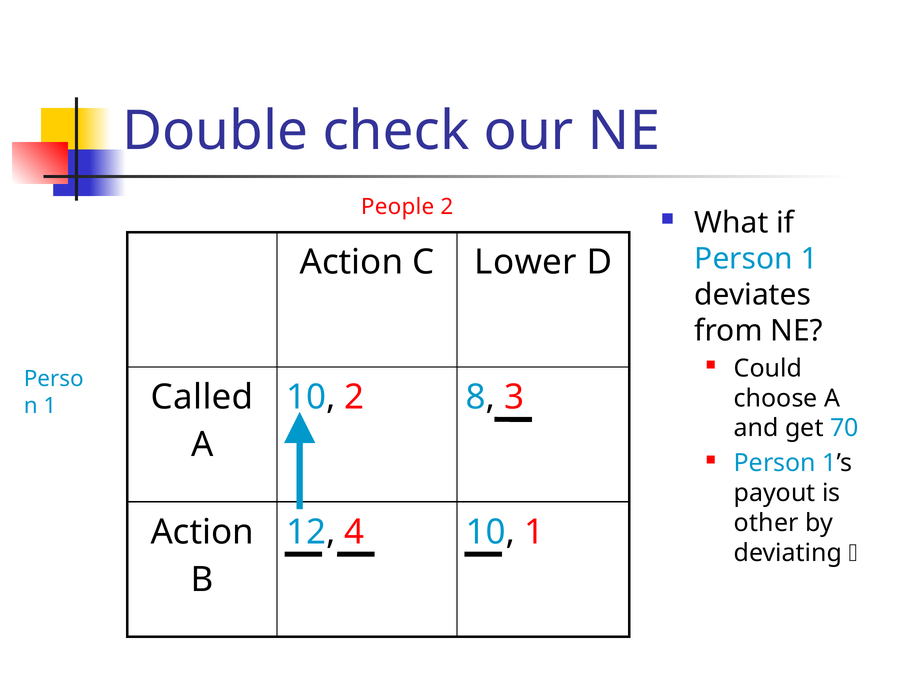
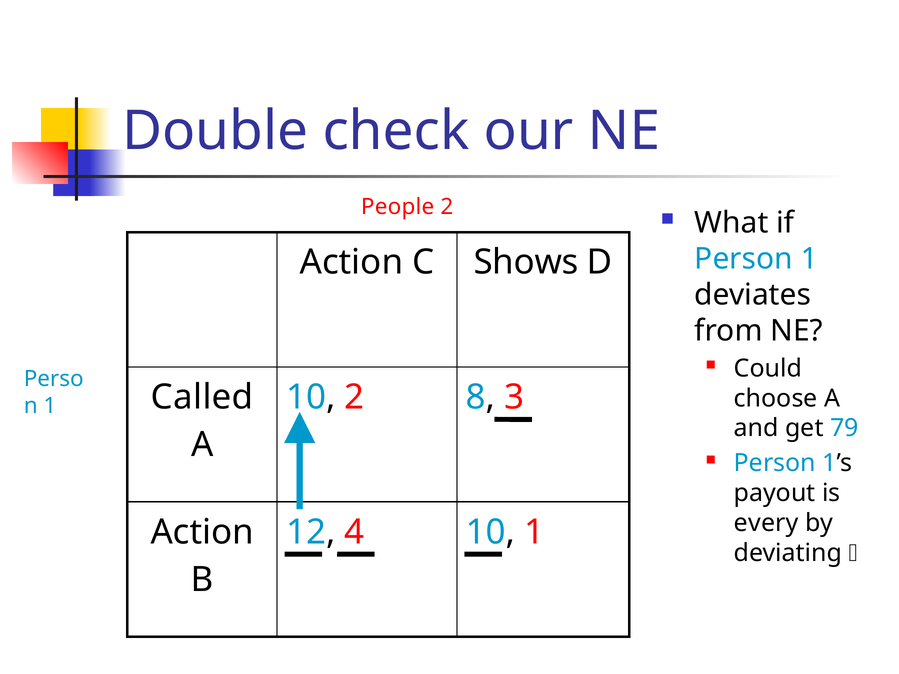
Lower: Lower -> Shows
70: 70 -> 79
other: other -> every
